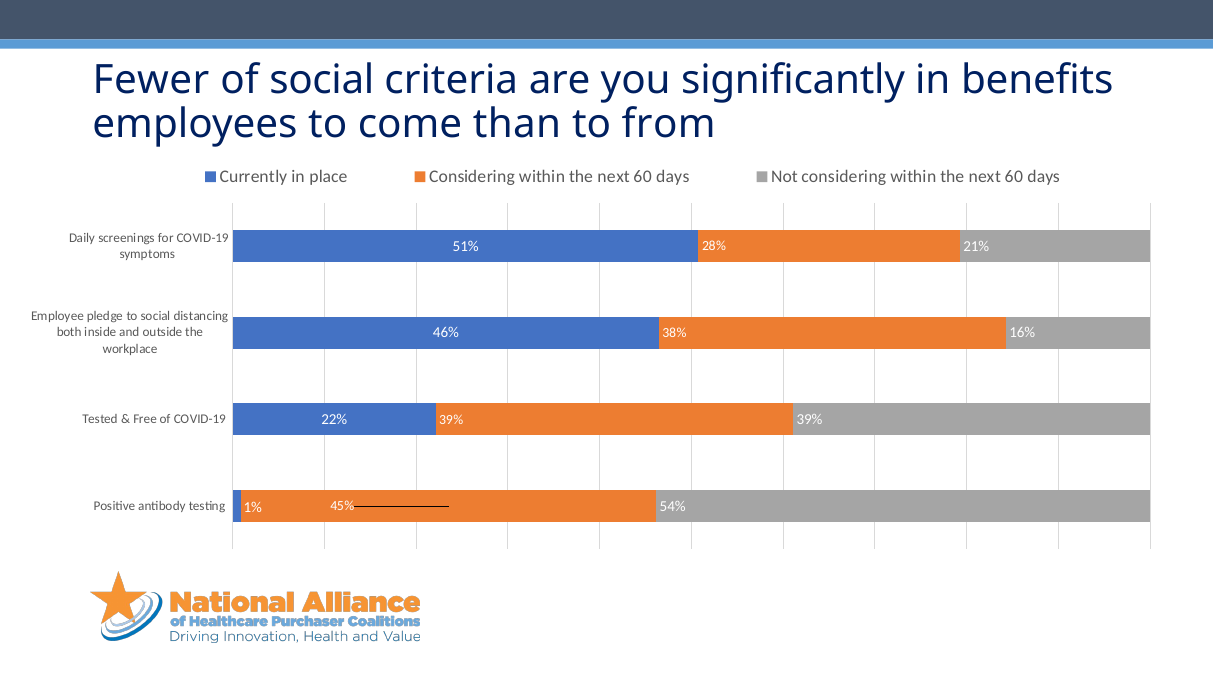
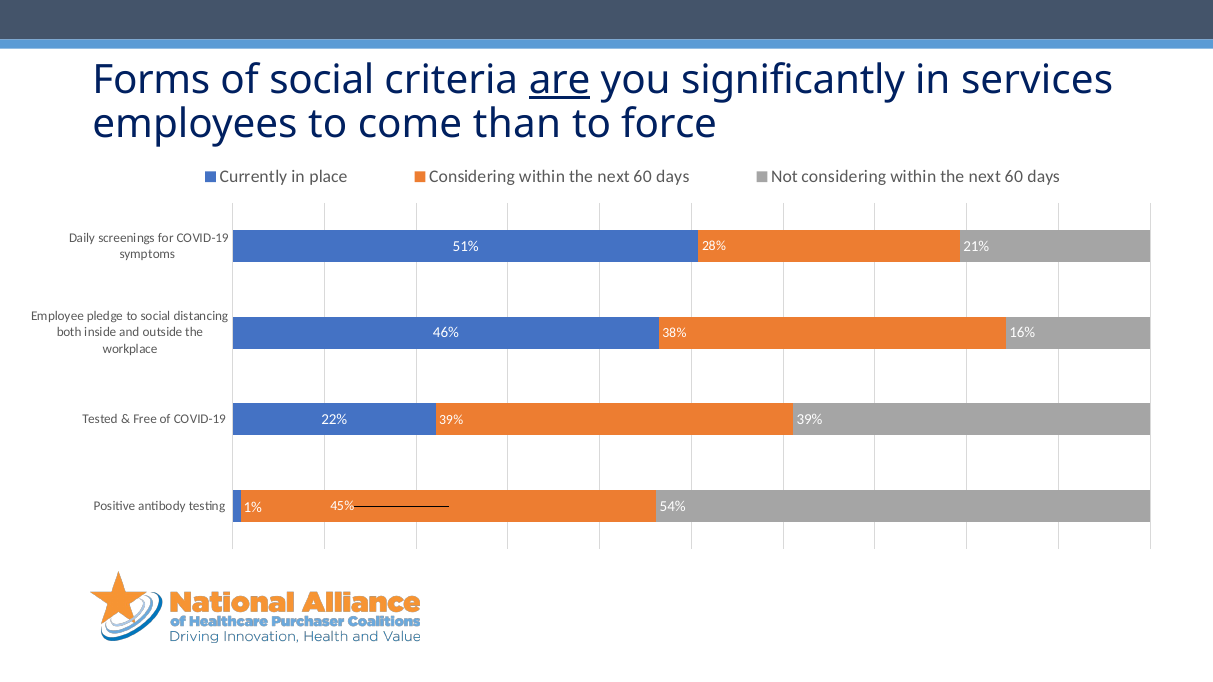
Fewer: Fewer -> Forms
are underline: none -> present
benefits: benefits -> services
from: from -> force
